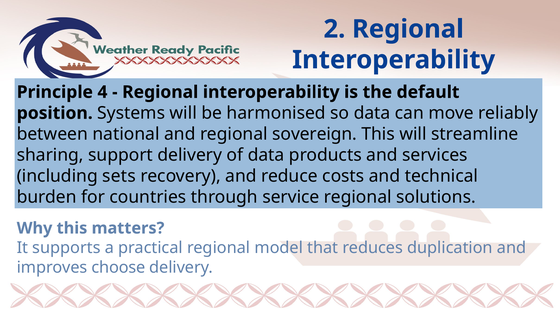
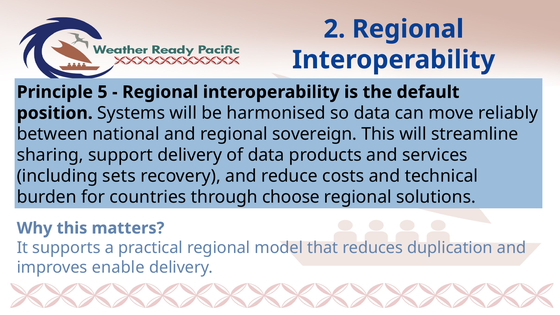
4: 4 -> 5
service: service -> choose
choose: choose -> enable
